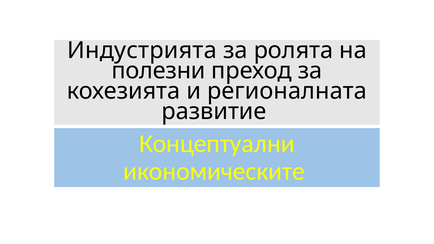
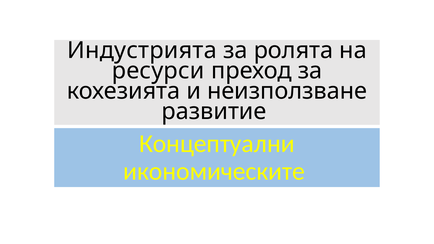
полезни: полезни -> ресурси
регионалната: регионалната -> неизползване
